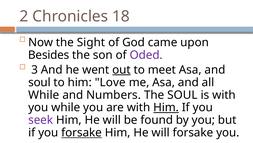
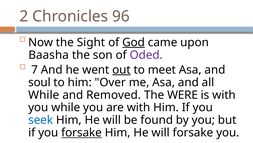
18: 18 -> 96
God underline: none -> present
Besides: Besides -> Baasha
3: 3 -> 7
Love: Love -> Over
Numbers: Numbers -> Removed
The SOUL: SOUL -> WERE
Him at (166, 107) underline: present -> none
seek colour: purple -> blue
